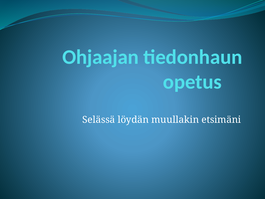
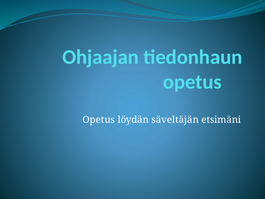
Selässä at (99, 120): Selässä -> Opetus
muullakin: muullakin -> säveltäjän
